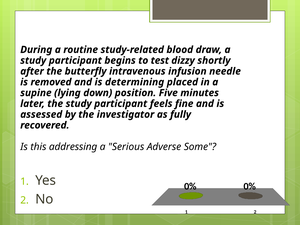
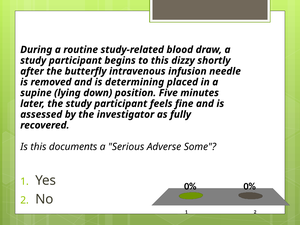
to test: test -> this
addressing: addressing -> documents
